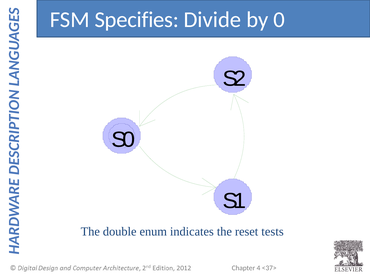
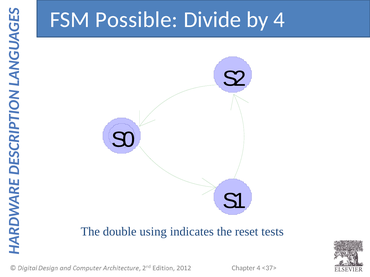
Specifies: Specifies -> Possible
by 0: 0 -> 4
enum: enum -> using
